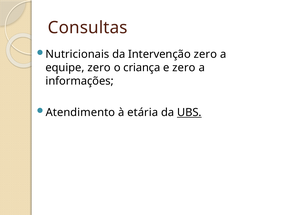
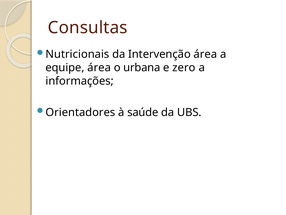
Intervenção zero: zero -> área
equipe zero: zero -> área
criança: criança -> urbana
Atendimento: Atendimento -> Orientadores
etária: etária -> saúde
UBS underline: present -> none
